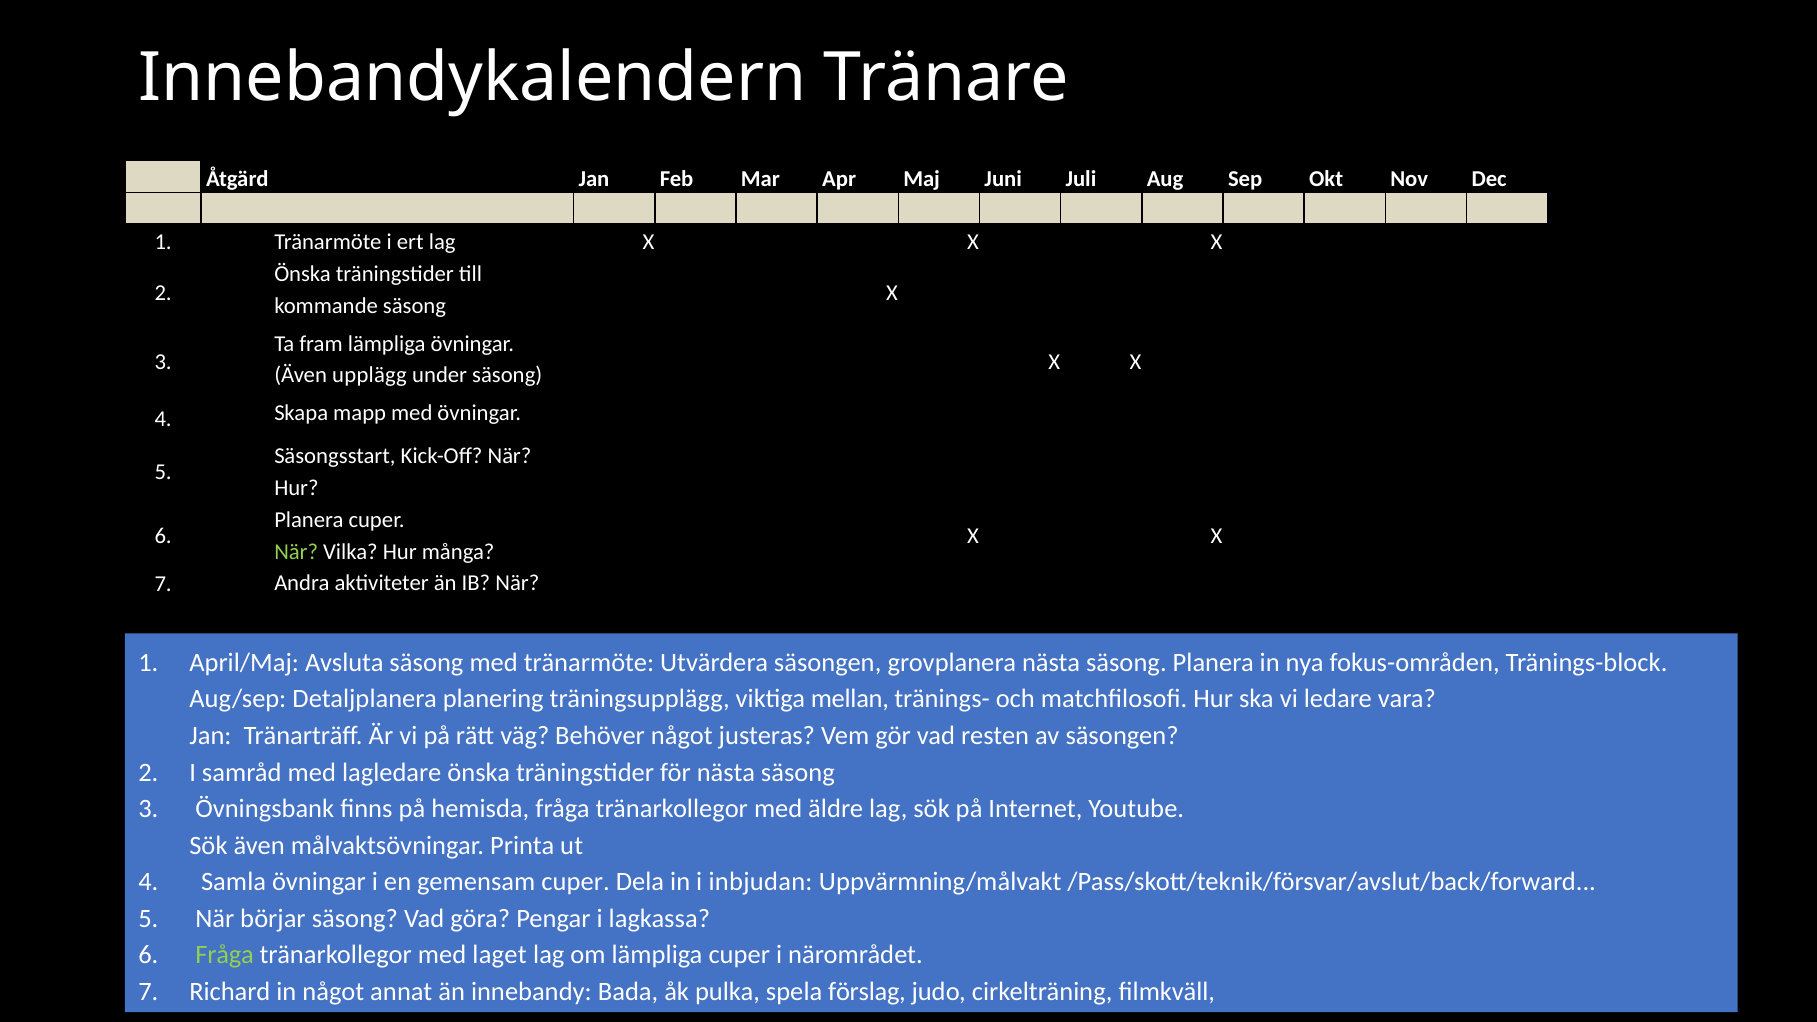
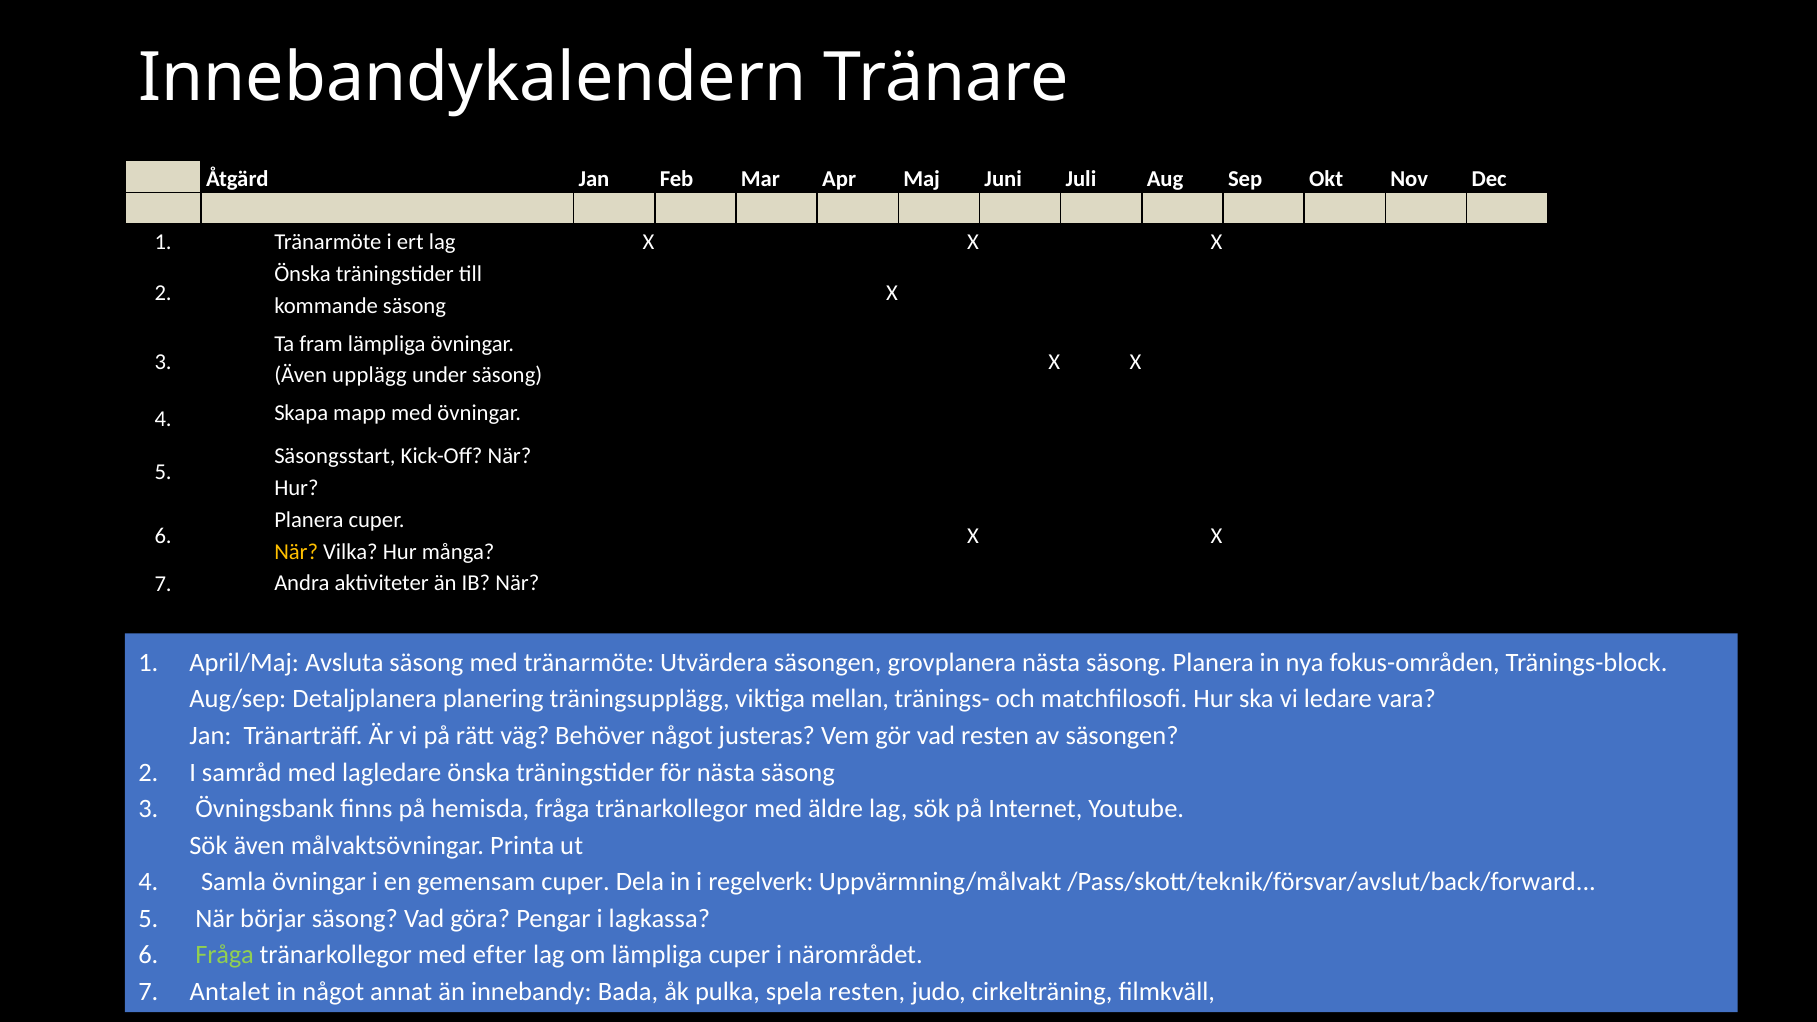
När at (296, 552) colour: light green -> yellow
inbjudan: inbjudan -> regelverk
laget: laget -> efter
Richard: Richard -> Antalet
spela förslag: förslag -> resten
